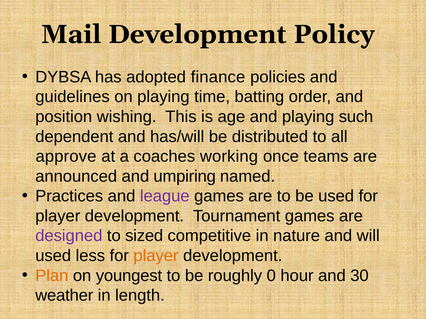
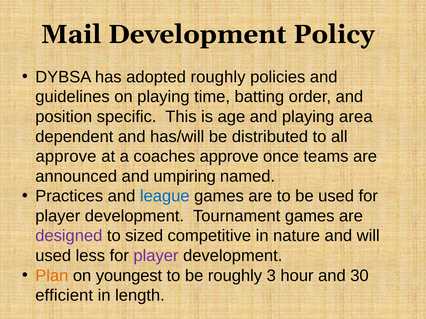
adopted finance: finance -> roughly
wishing: wishing -> specific
such: such -> area
coaches working: working -> approve
league colour: purple -> blue
player at (156, 256) colour: orange -> purple
0: 0 -> 3
weather: weather -> efficient
